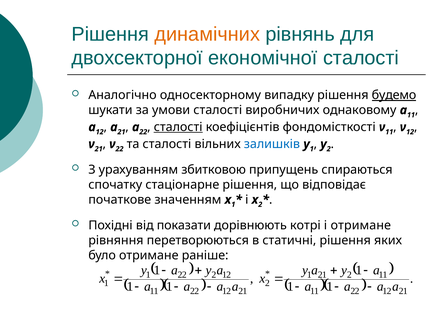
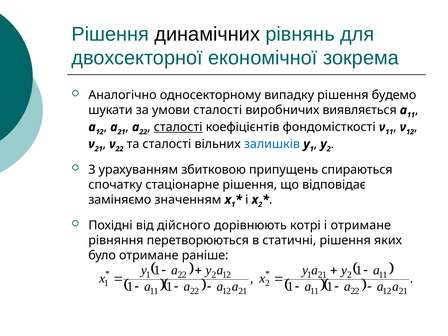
динамічних colour: orange -> black
економічної сталості: сталості -> зокрема
будемо underline: present -> none
однаковому: однаковому -> виявляється
початкове: початкове -> заміняємо
показати: показати -> дійсного
